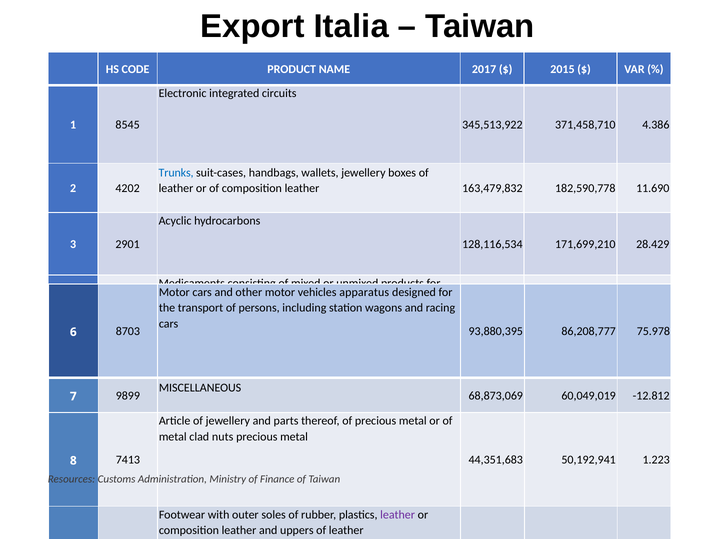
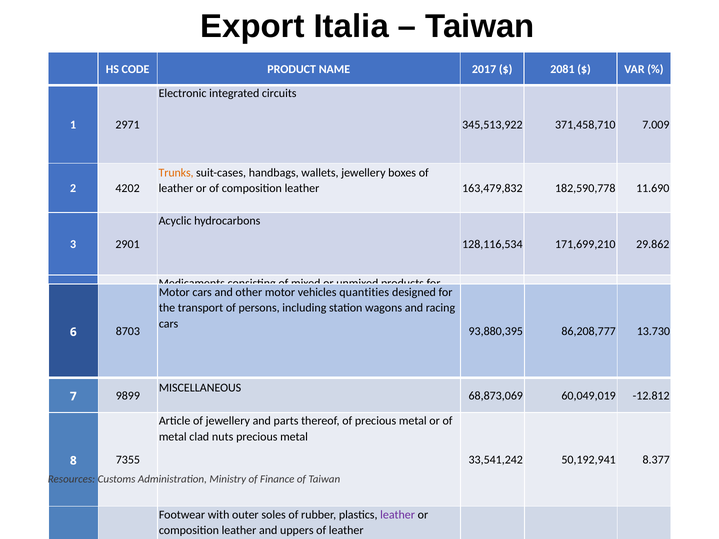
2015: 2015 -> 2081
8545: 8545 -> 2971
4.386: 4.386 -> 7.009
Trunks colour: blue -> orange
28.429: 28.429 -> 29.862
vehicles apparatus: apparatus -> quantities
75.978: 75.978 -> 13.730
44,351,683: 44,351,683 -> 33,541,242
1.223: 1.223 -> 8.377
7413: 7413 -> 7355
